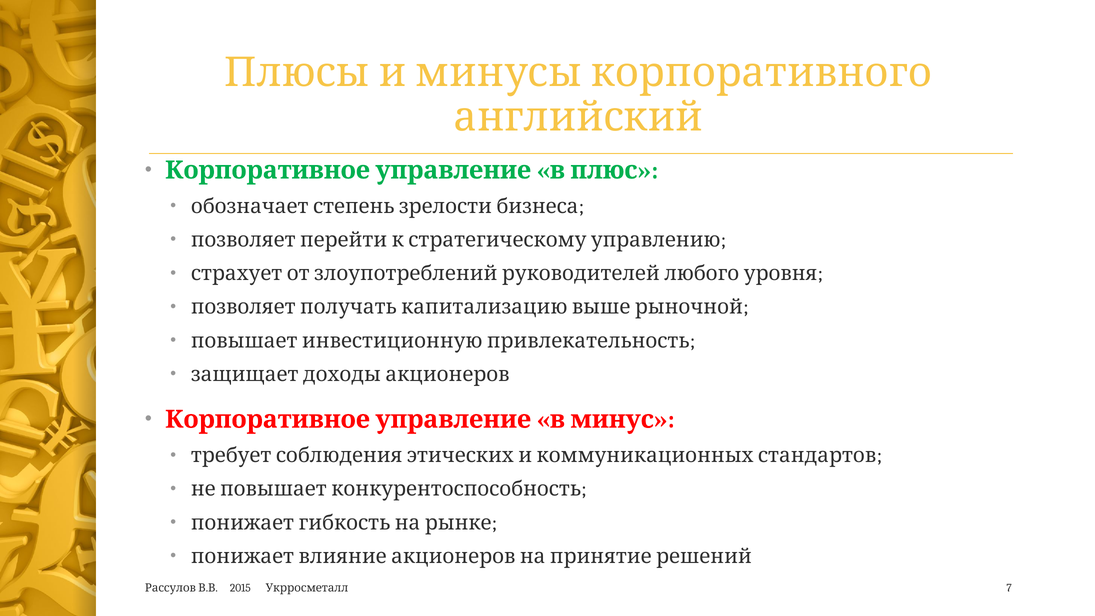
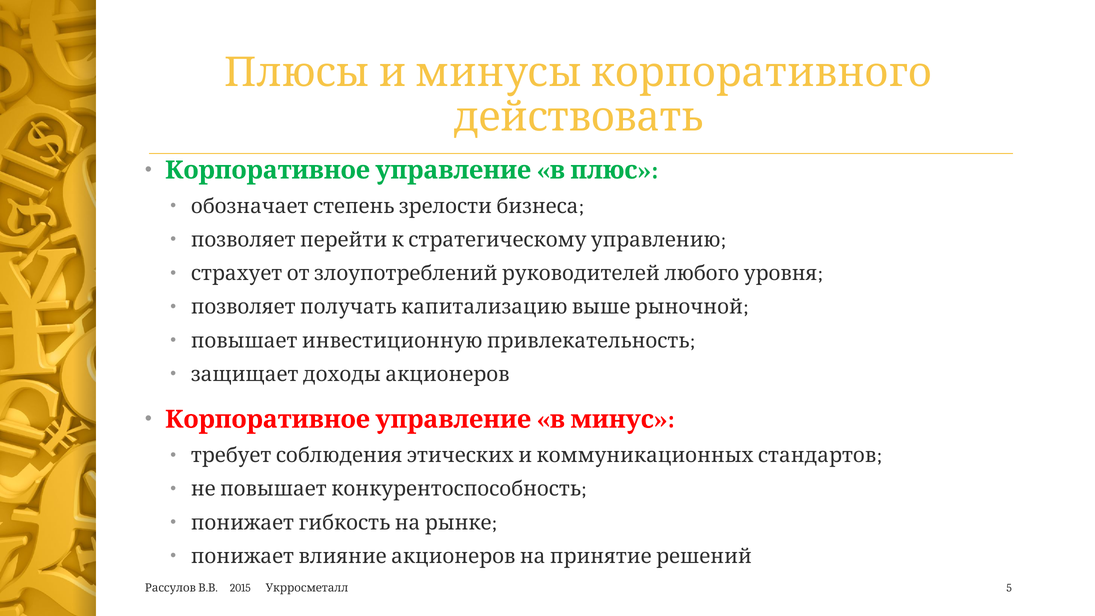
английский: английский -> действовать
7: 7 -> 5
